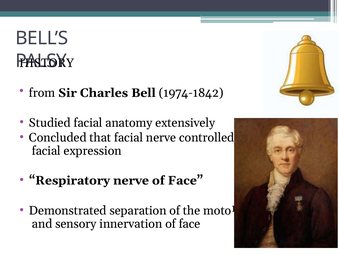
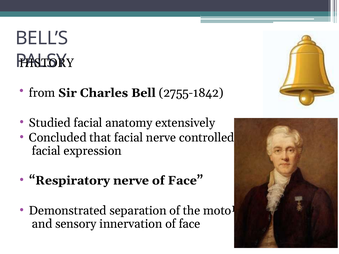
1974-1842: 1974-1842 -> 2755-1842
